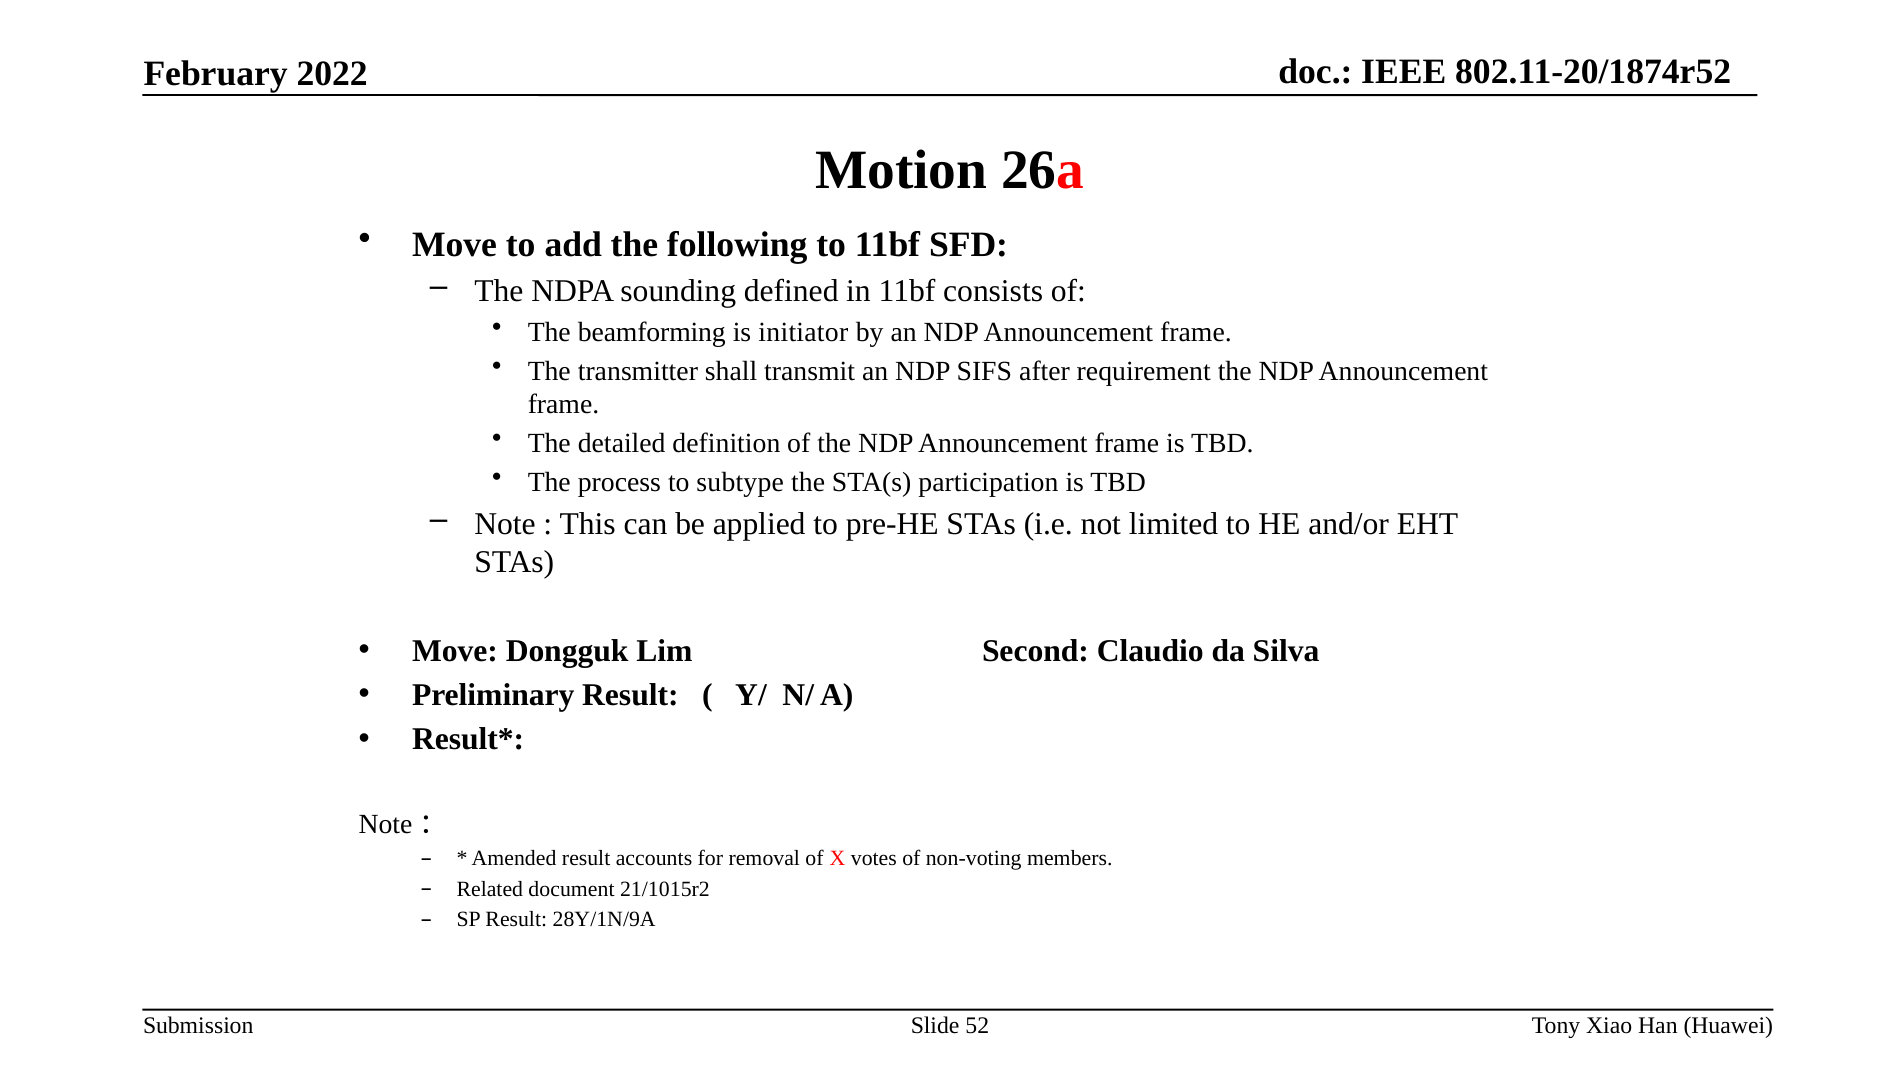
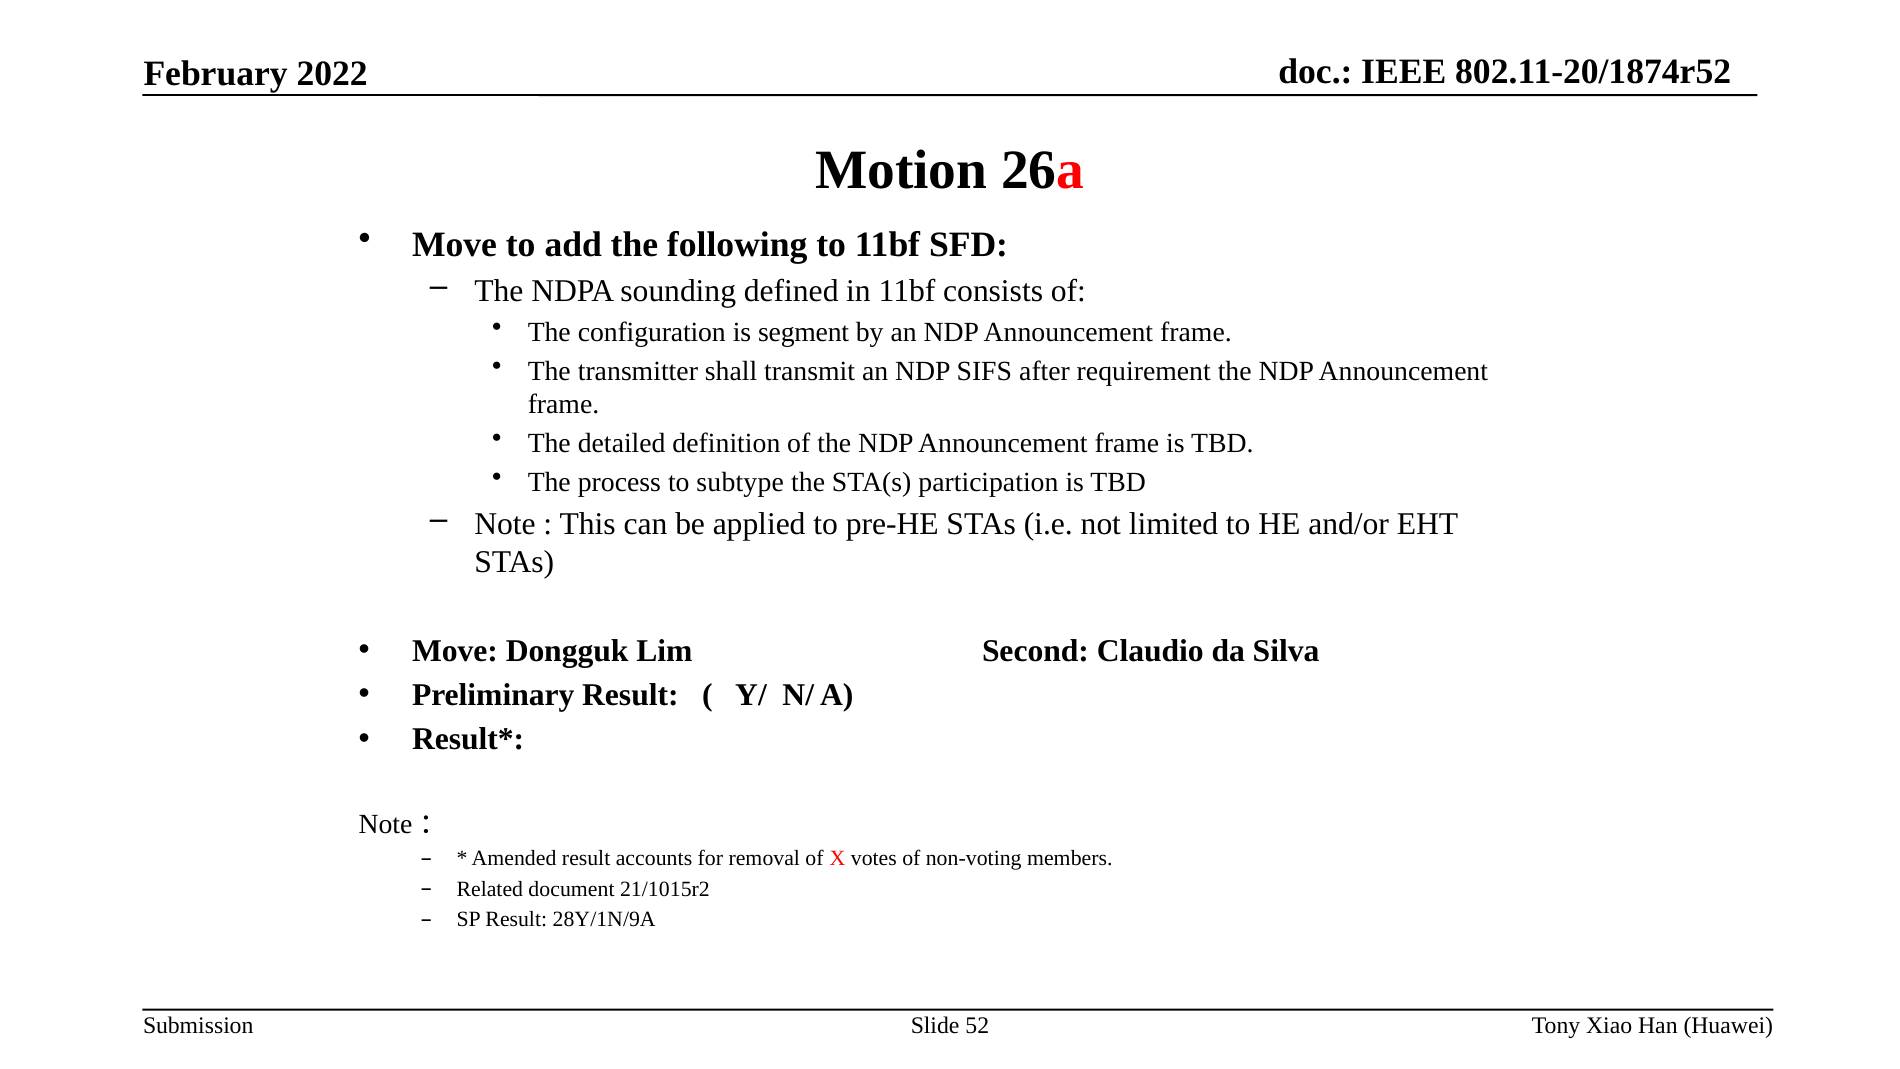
beamforming: beamforming -> configuration
initiator: initiator -> segment
